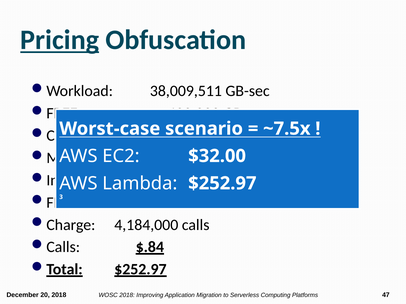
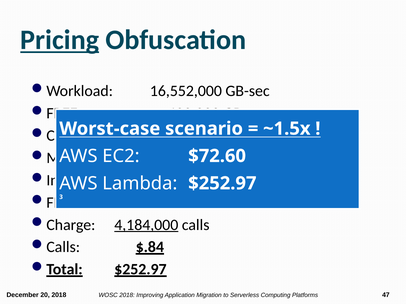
38,009,511: 38,009,511 -> 16,552,000
~7.5x: ~7.5x -> ~1.5x
$32.00: $32.00 -> $72.60
4,184,000 underline: none -> present
